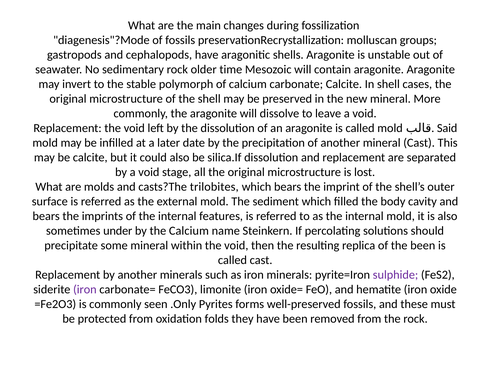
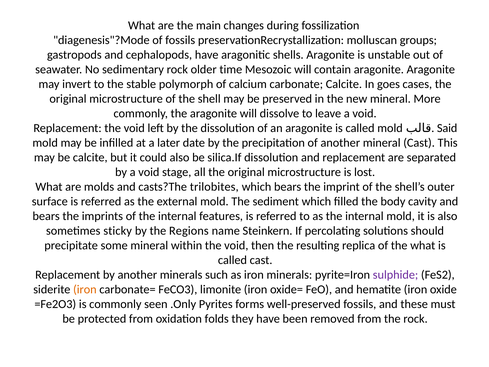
In shell: shell -> goes
under: under -> sticky
the Calcium: Calcium -> Regions
the been: been -> what
iron at (85, 289) colour: purple -> orange
